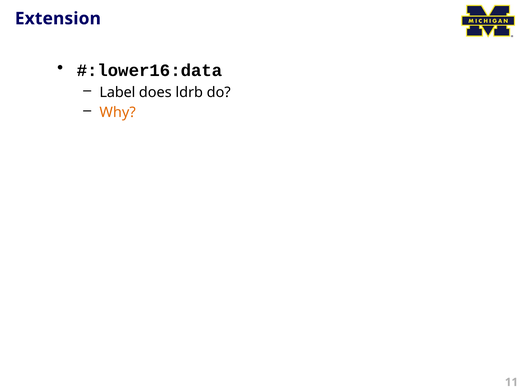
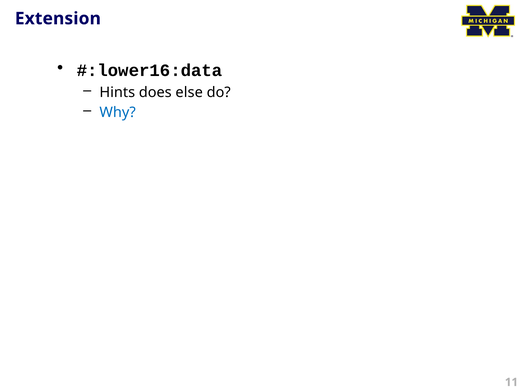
Label: Label -> Hints
ldrb: ldrb -> else
Why colour: orange -> blue
